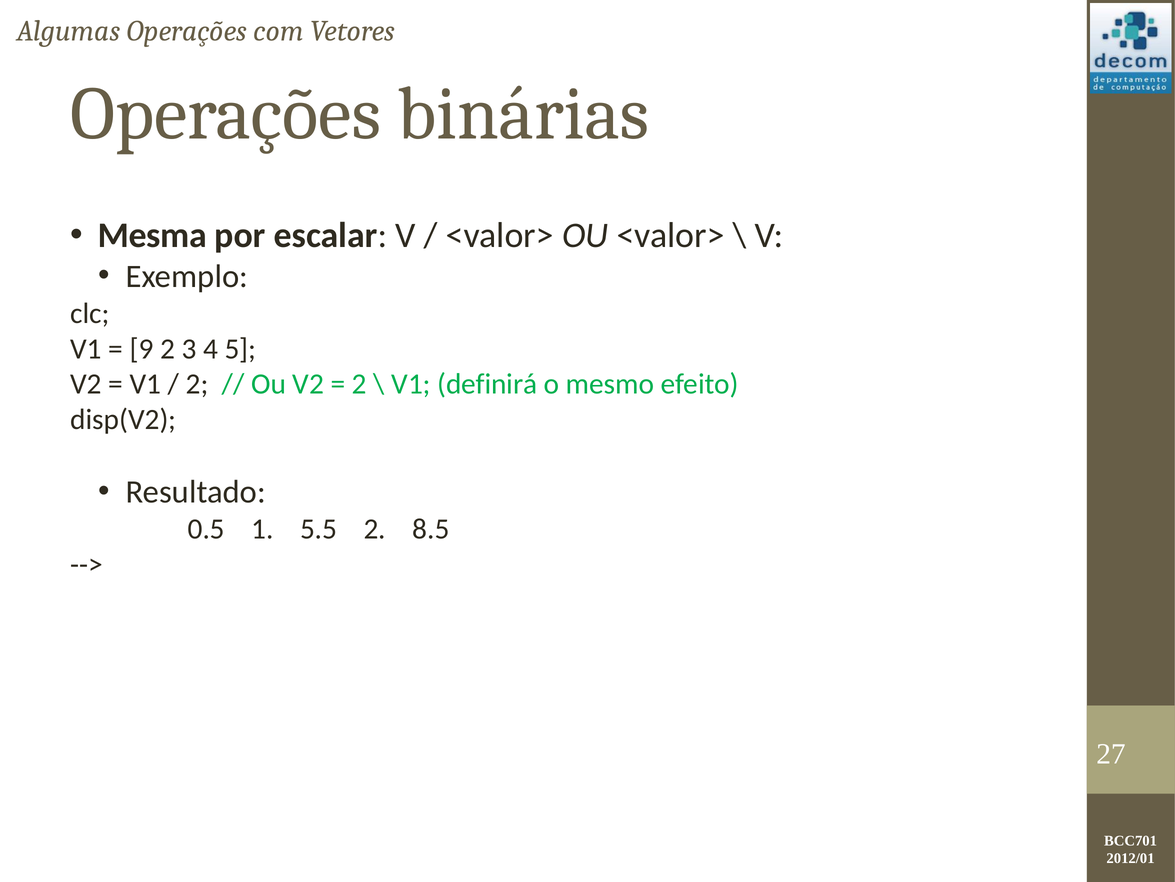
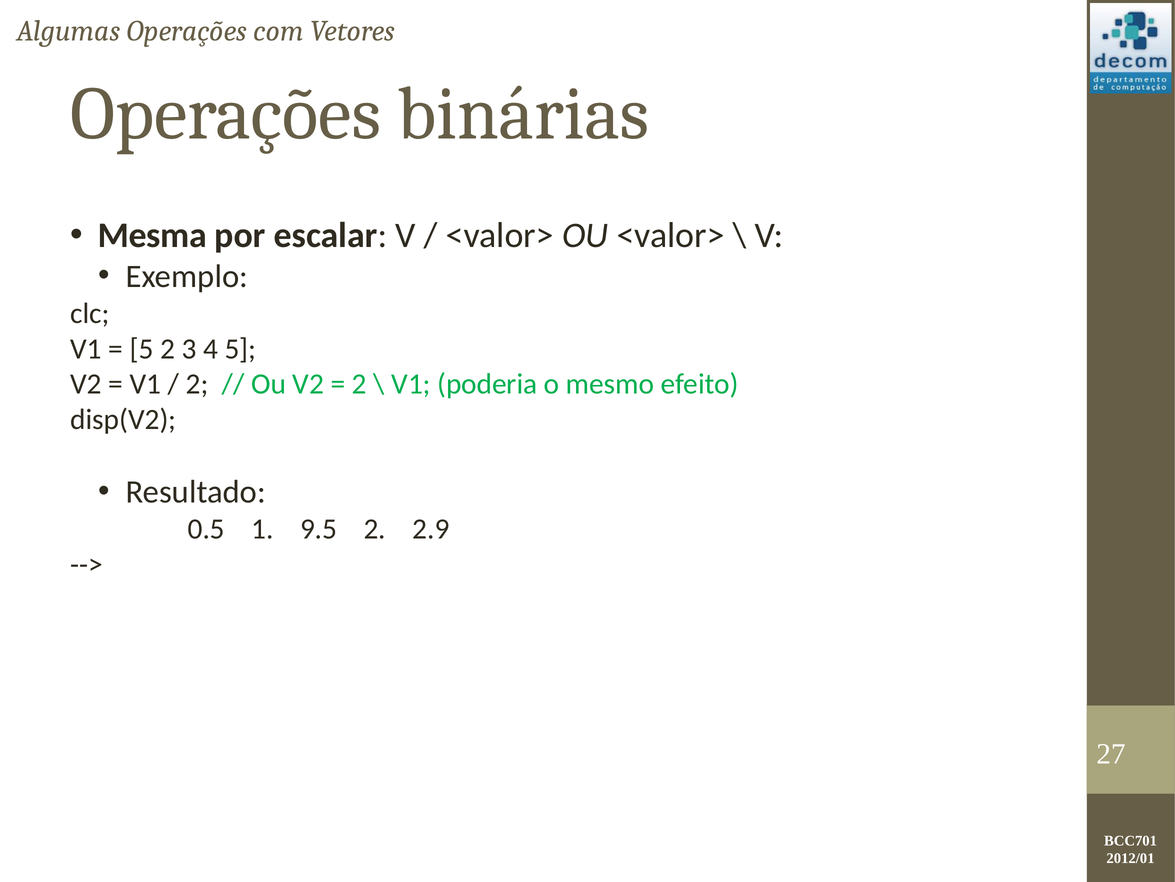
9 at (141, 349): 9 -> 5
definirá: definirá -> poderia
5.5: 5.5 -> 9.5
8.5: 8.5 -> 2.9
